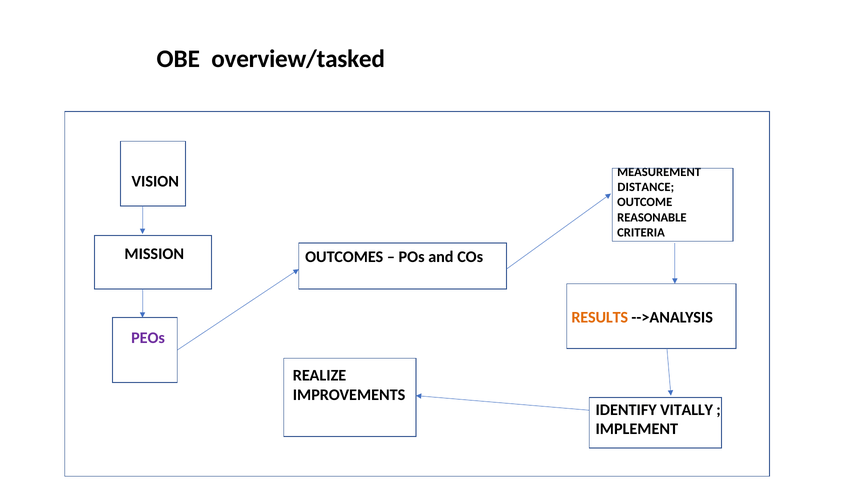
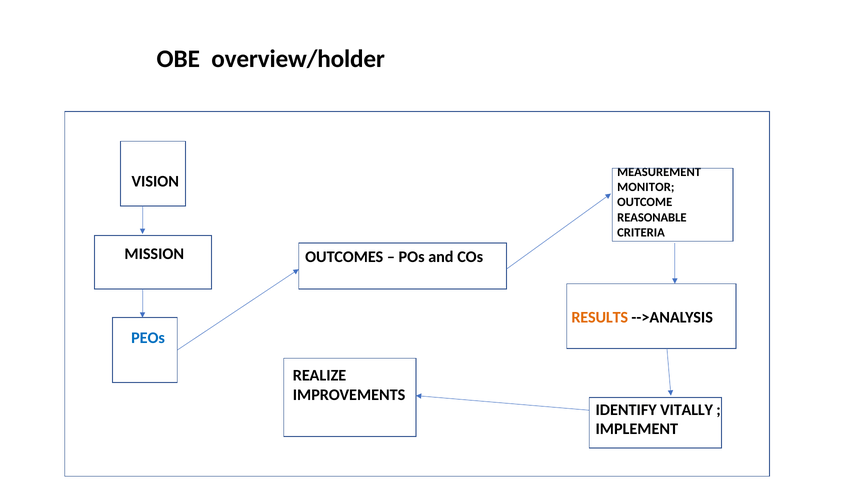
overview/tasked: overview/tasked -> overview/holder
DISTANCE: DISTANCE -> MONITOR
PEOs colour: purple -> blue
